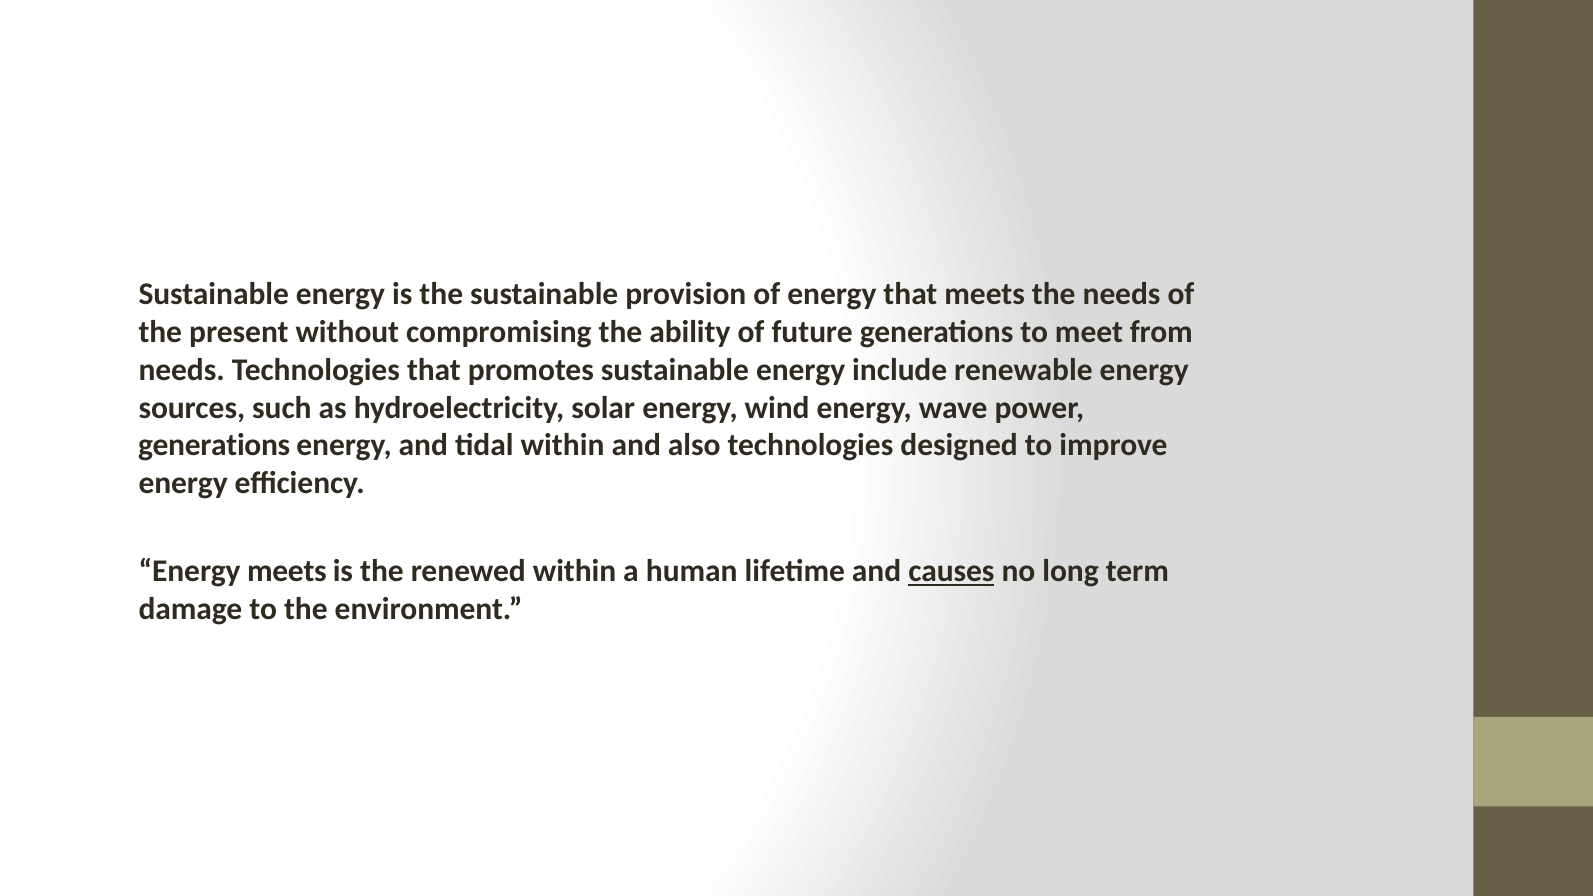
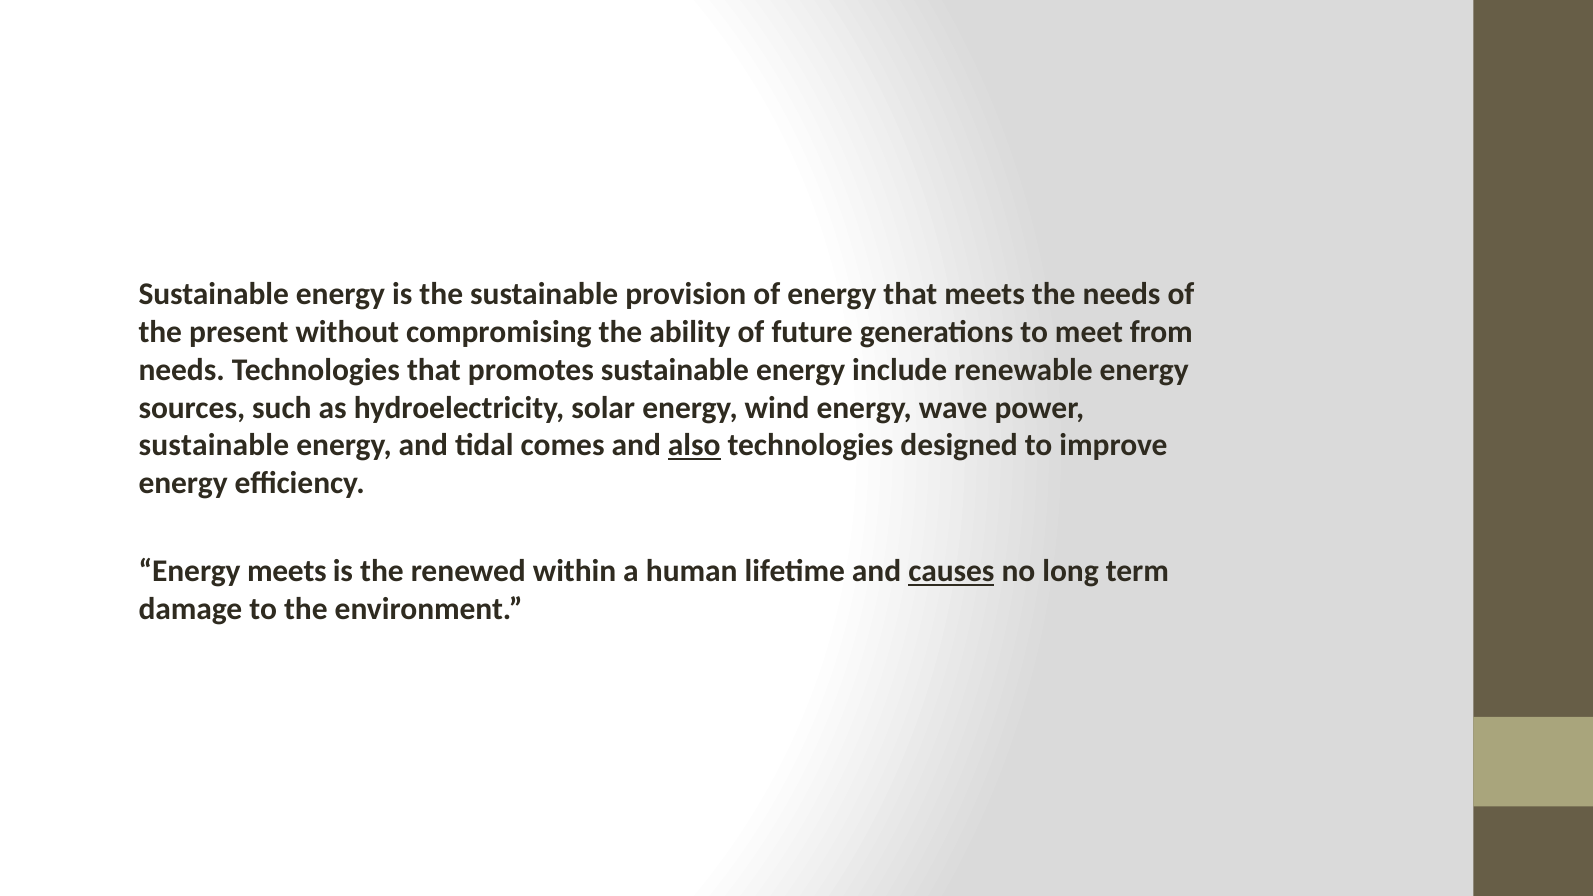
generations at (214, 446): generations -> sustainable
tidal within: within -> comes
also underline: none -> present
